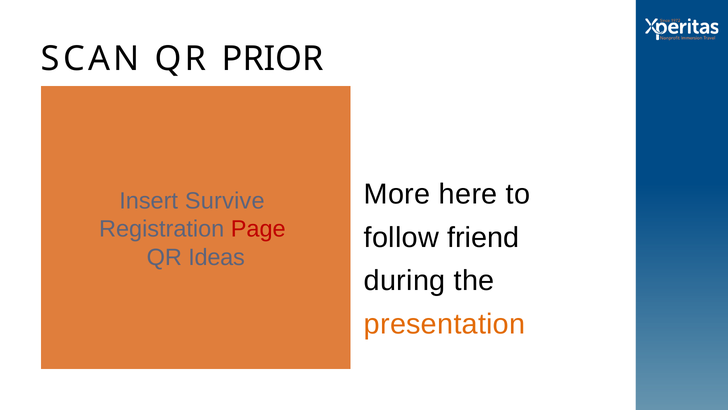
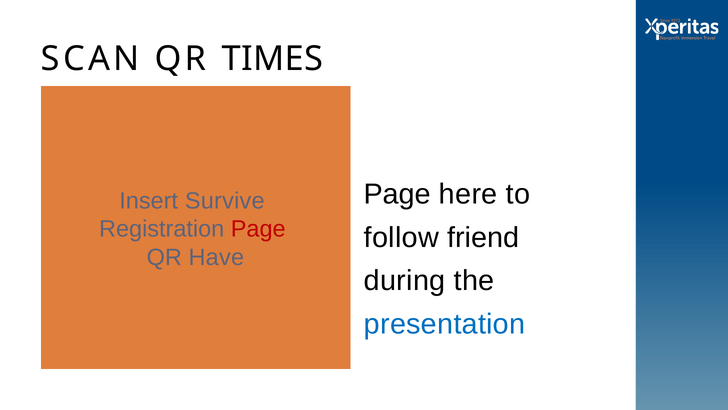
PRIOR: PRIOR -> TIMES
More at (397, 194): More -> Page
Ideas: Ideas -> Have
presentation colour: orange -> blue
